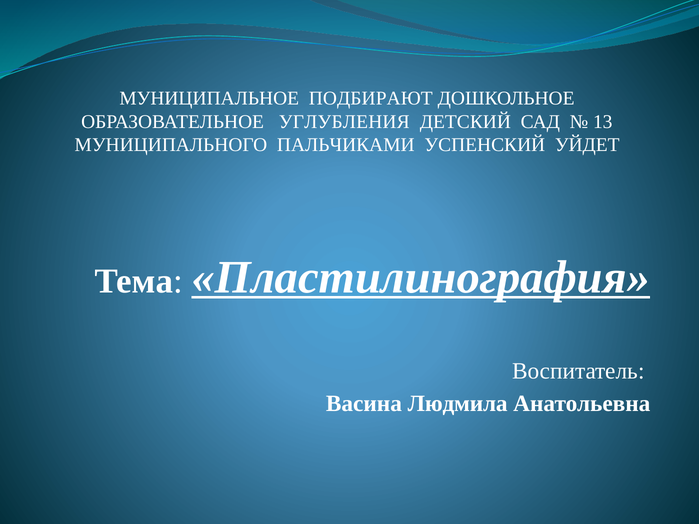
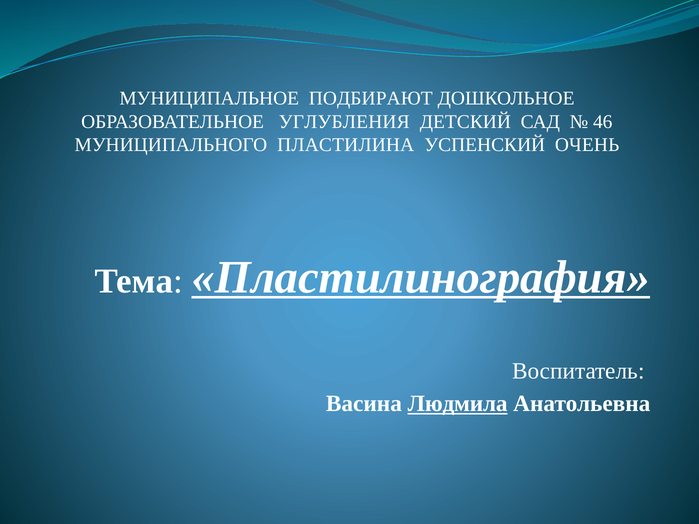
13: 13 -> 46
ПАЛЬЧИКАМИ: ПАЛЬЧИКАМИ -> ПЛАСТИЛИНА
УЙДЕТ: УЙДЕТ -> ОЧЕНЬ
Людмила underline: none -> present
